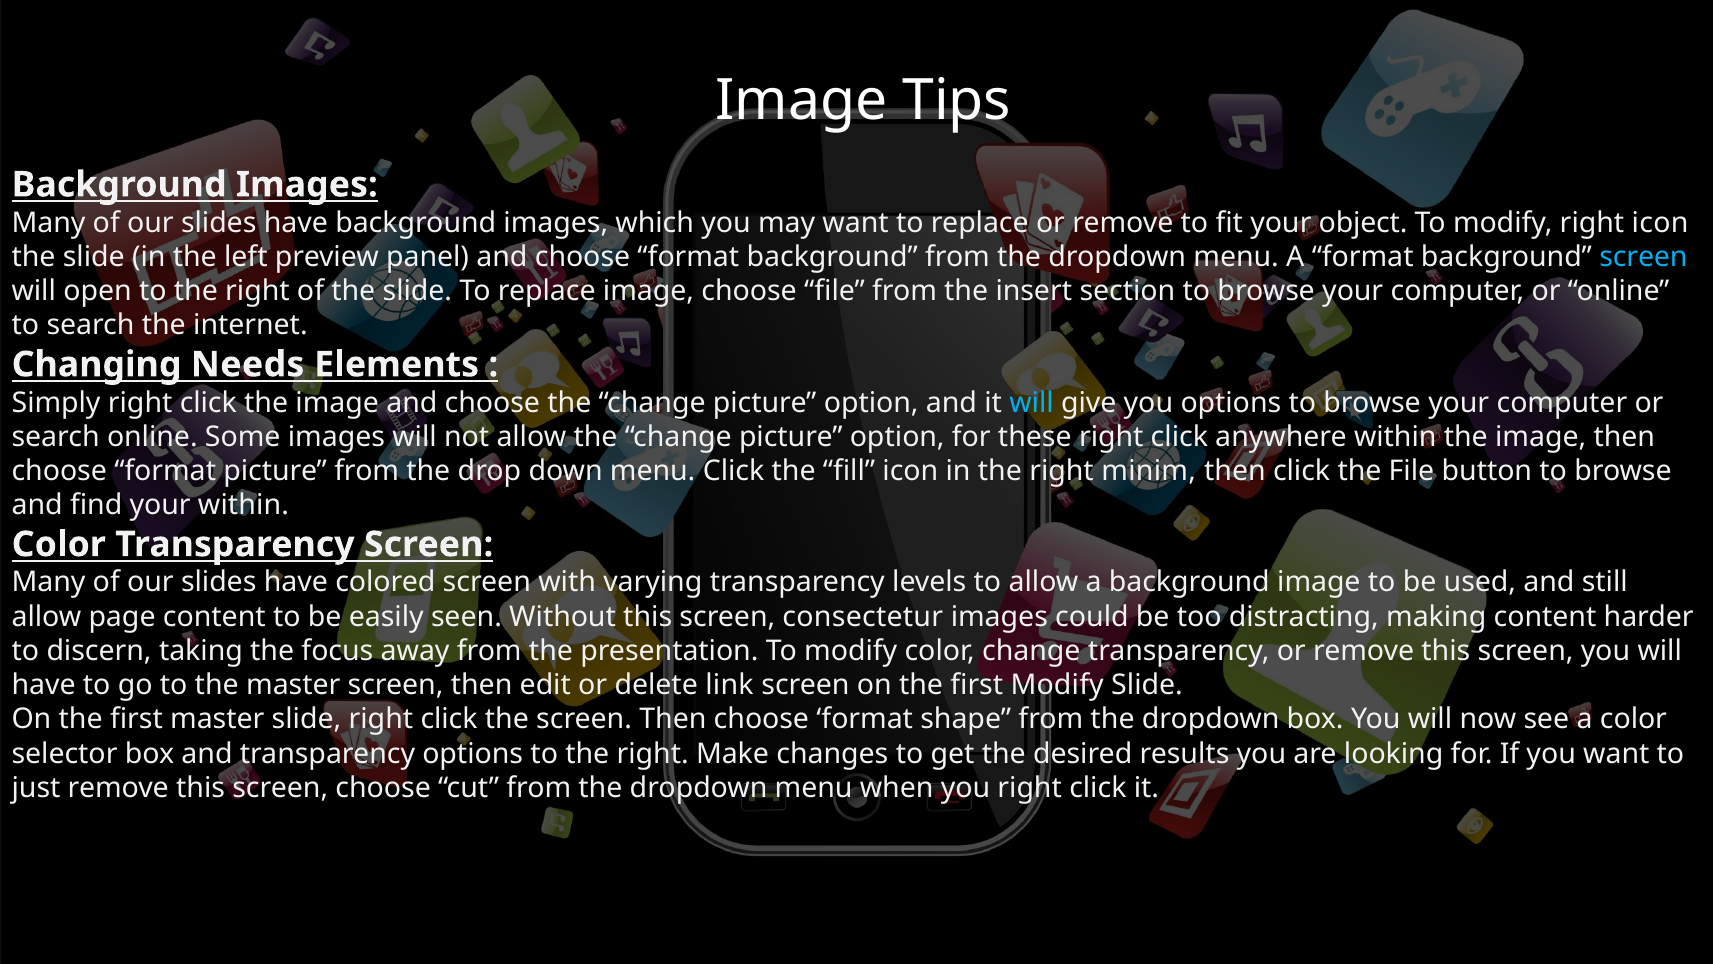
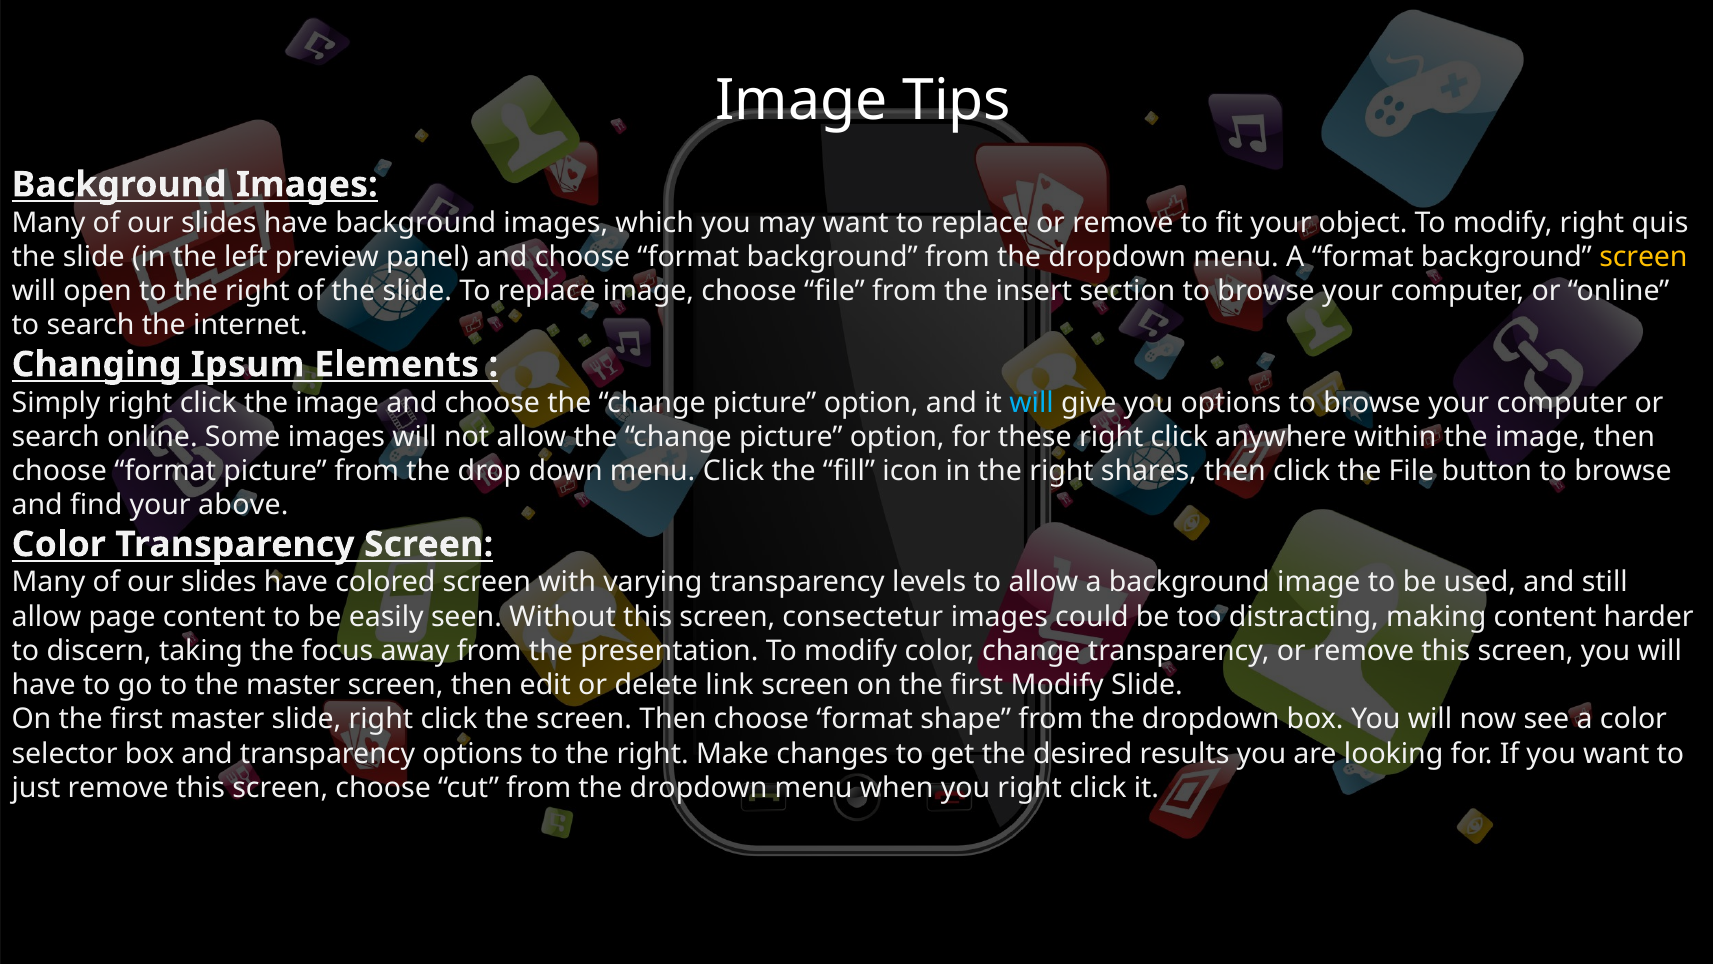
right icon: icon -> quis
screen at (1643, 257) colour: light blue -> yellow
Needs: Needs -> Ipsum
minim: minim -> shares
your within: within -> above
